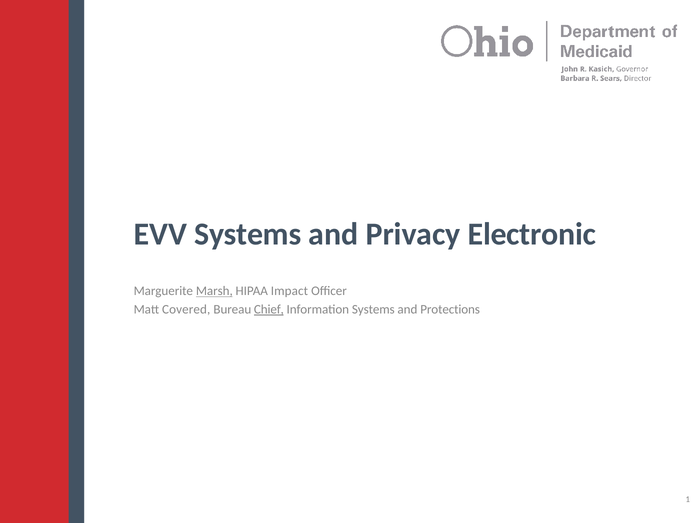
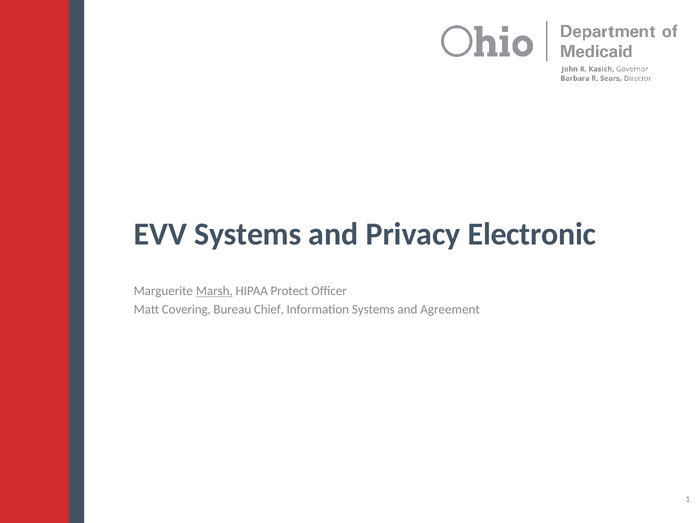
Impact: Impact -> Protect
Covered: Covered -> Covering
Chief underline: present -> none
Protections: Protections -> Agreement
